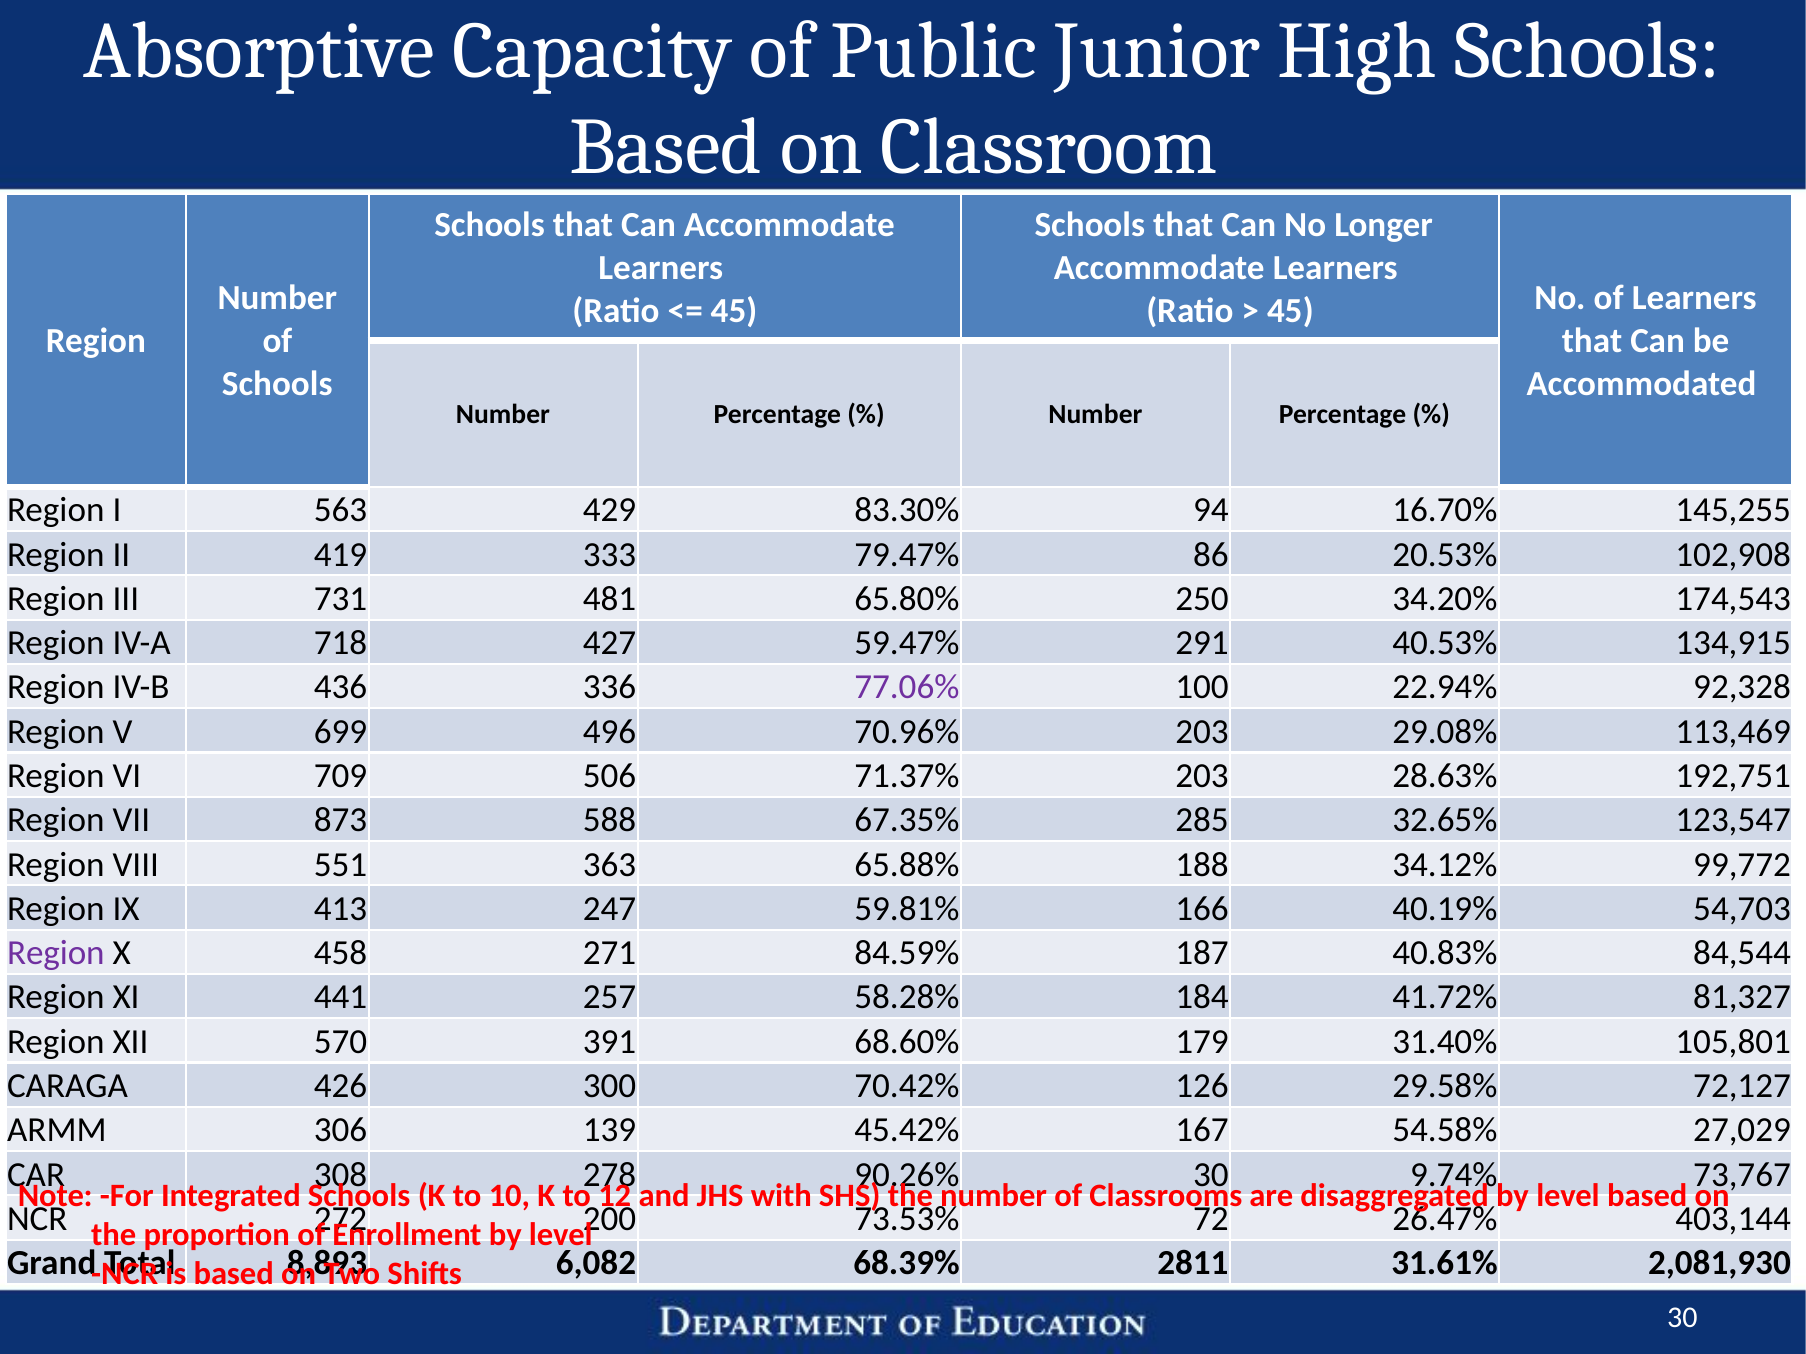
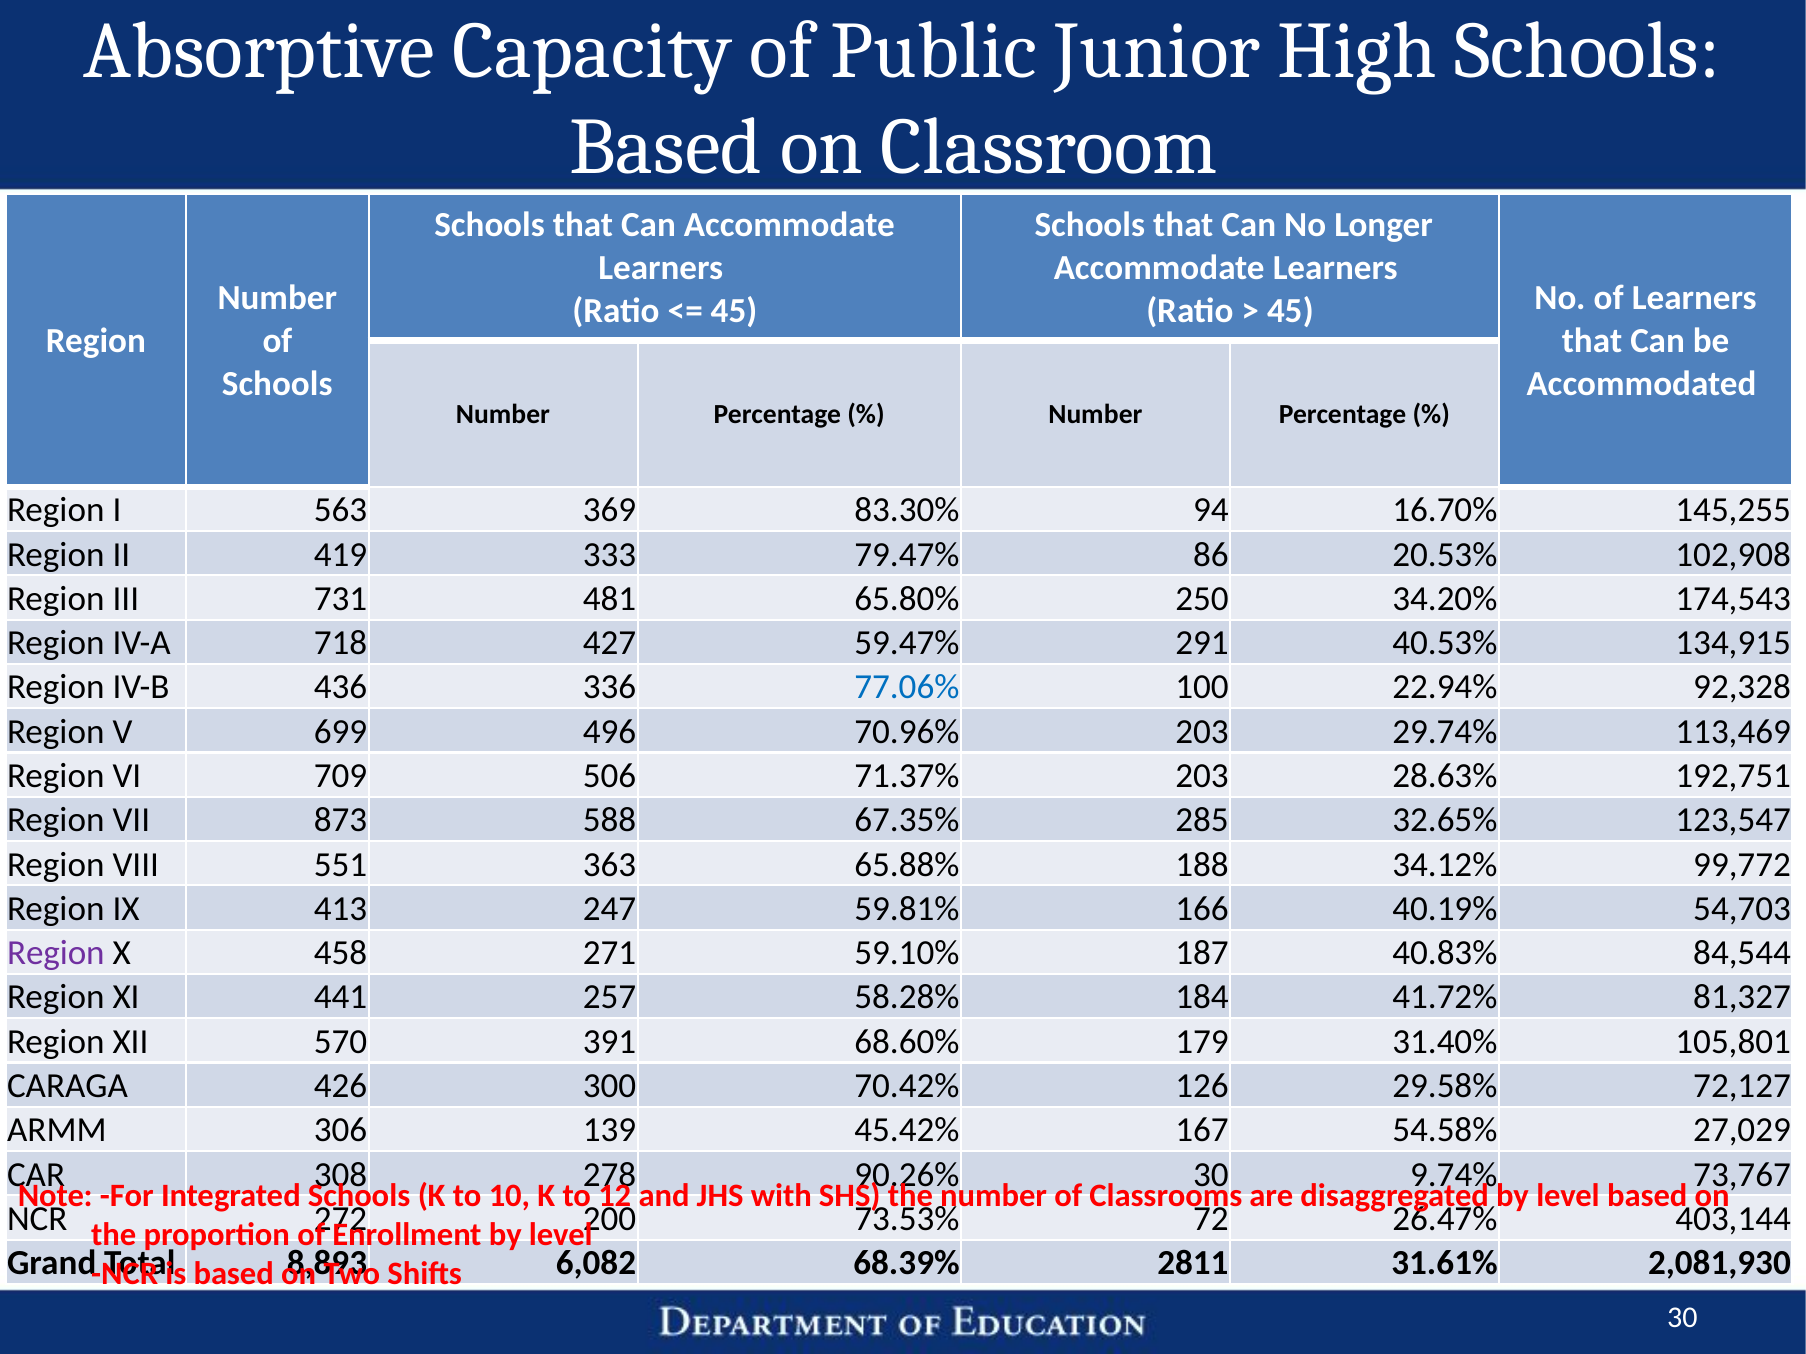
429: 429 -> 369
77.06% colour: purple -> blue
29.08%: 29.08% -> 29.74%
84.59%: 84.59% -> 59.10%
